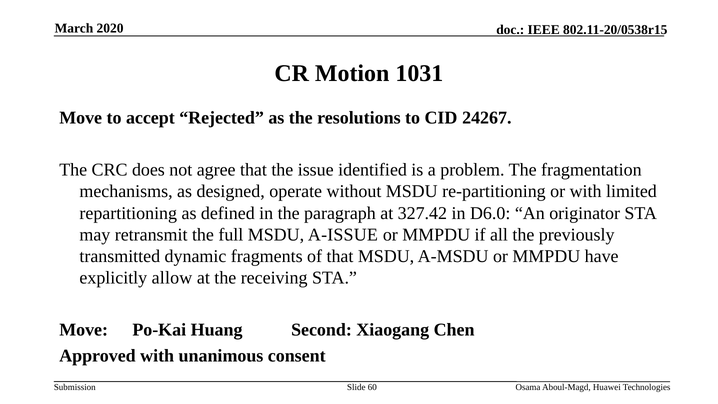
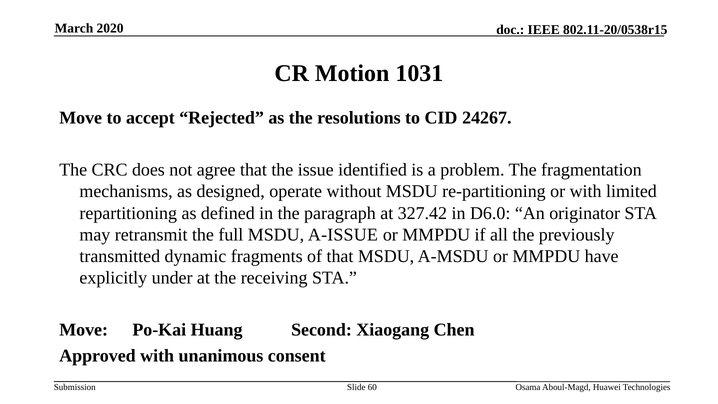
allow: allow -> under
